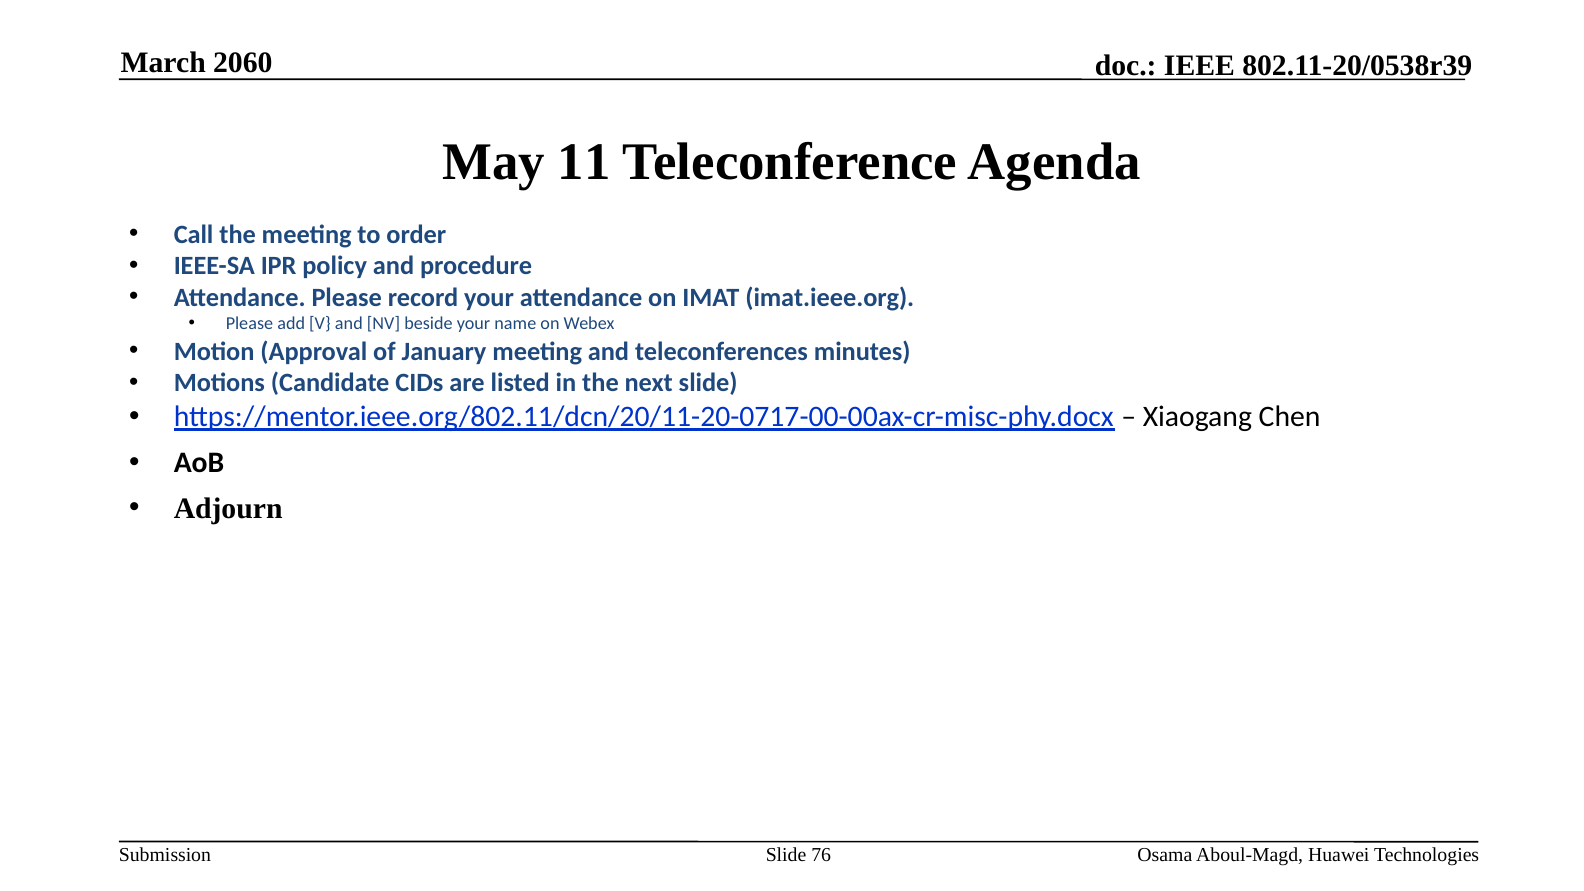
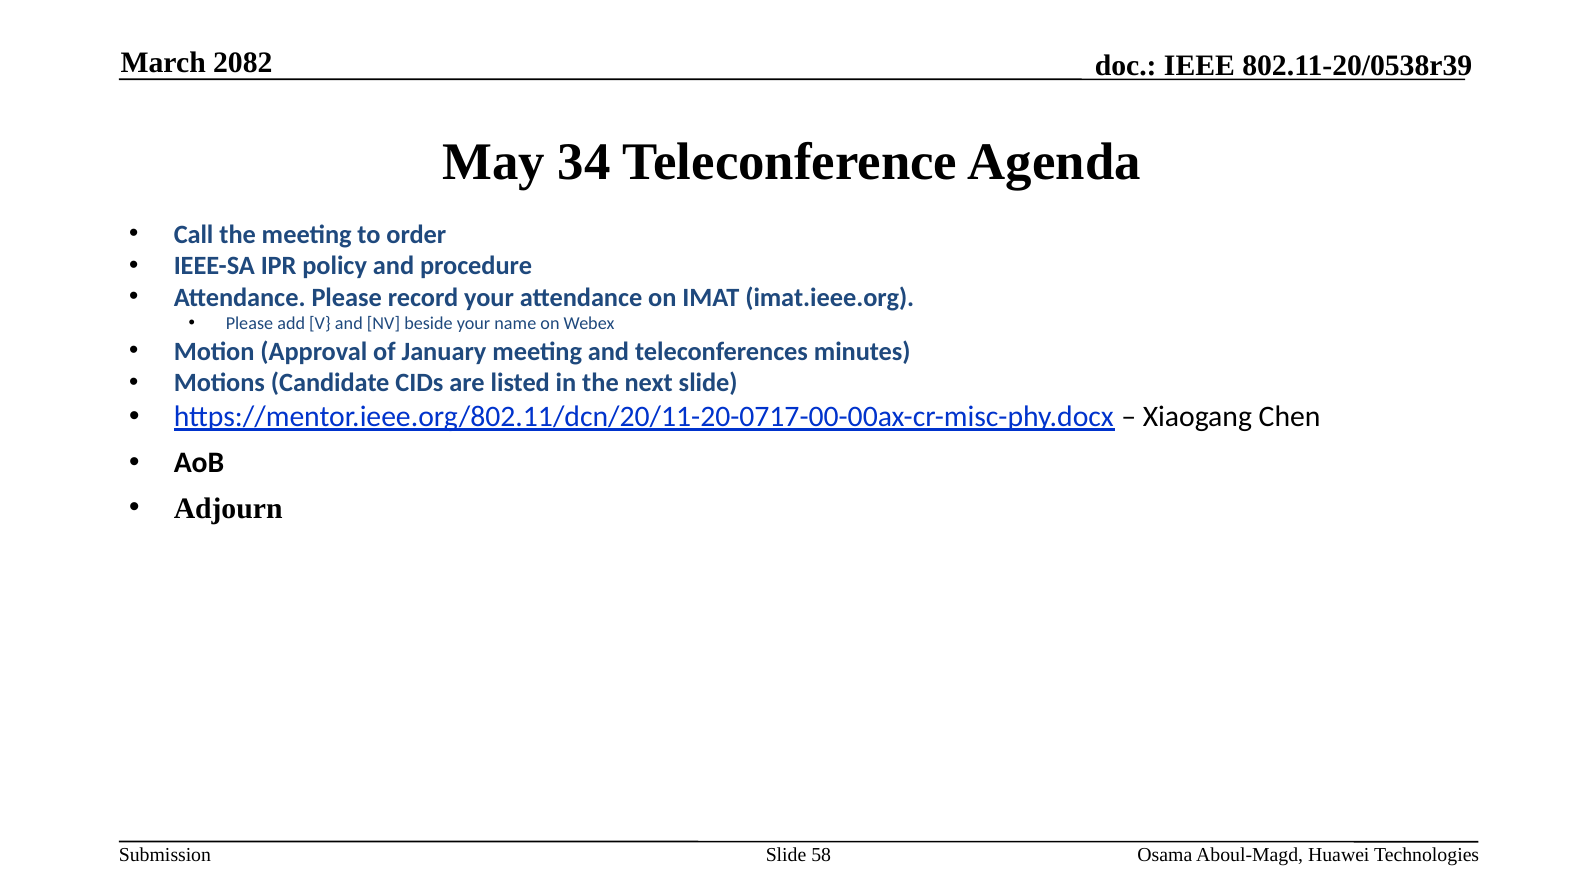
2060: 2060 -> 2082
11: 11 -> 34
76: 76 -> 58
